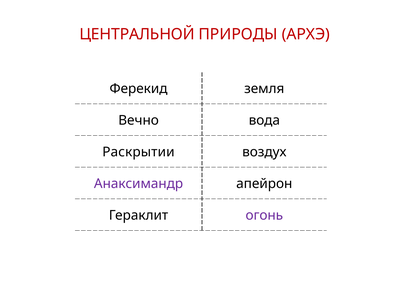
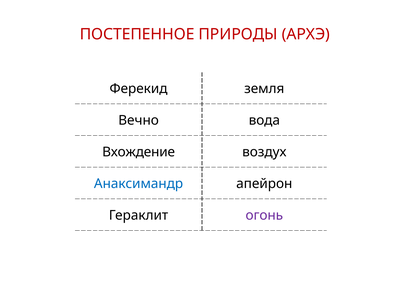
ЦЕНТРАЛЬНОЙ: ЦЕНТРАЛЬНОЙ -> ПОСТЕПЕННОЕ
Раскрытии: Раскрытии -> Вхождение
Анаксимандр colour: purple -> blue
